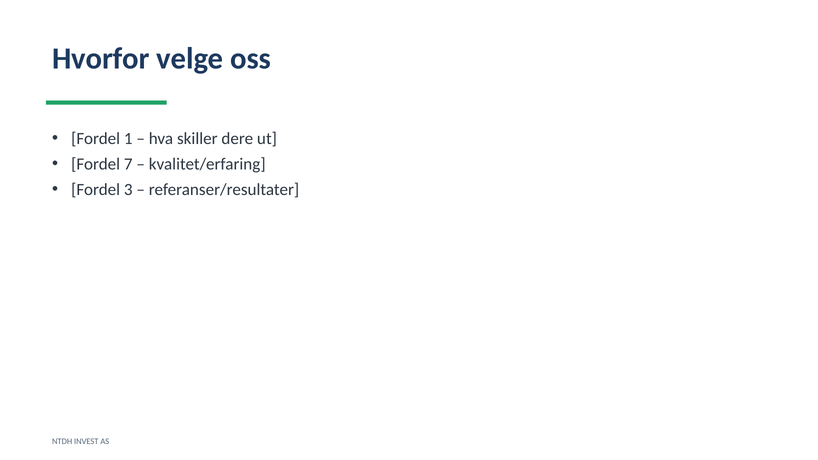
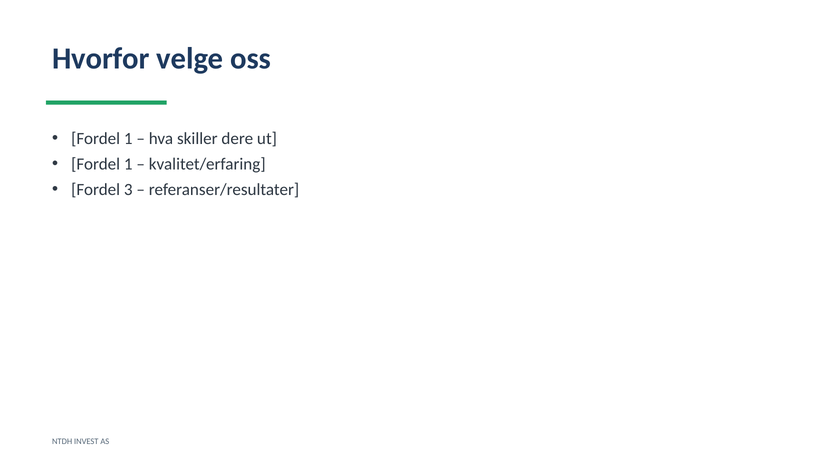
7 at (128, 164): 7 -> 1
